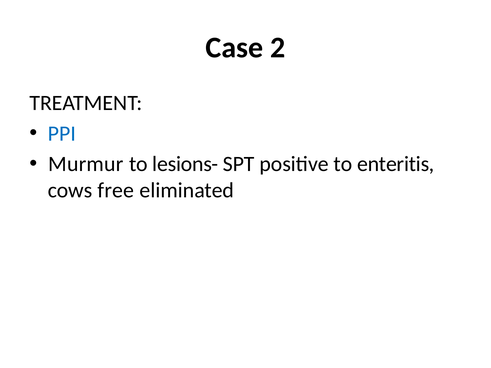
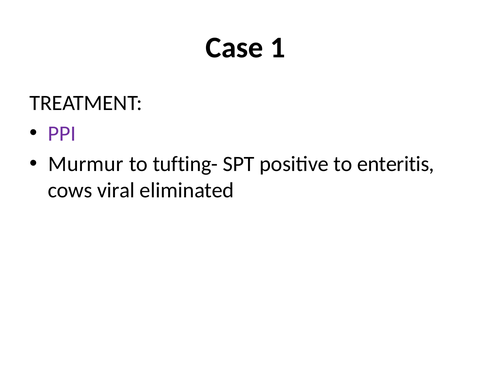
2: 2 -> 1
PPI colour: blue -> purple
lesions-: lesions- -> tufting-
free: free -> viral
